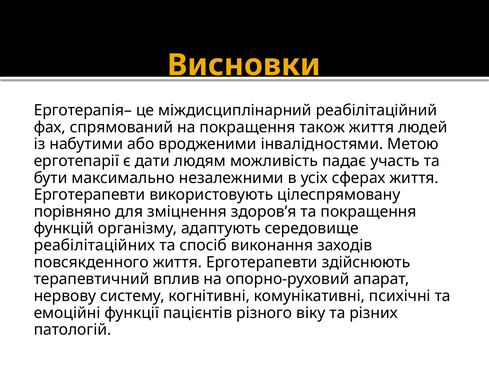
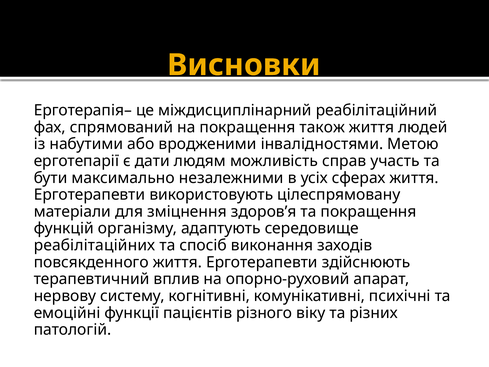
падає: падає -> справ
порівняно: порівняно -> матеріали
